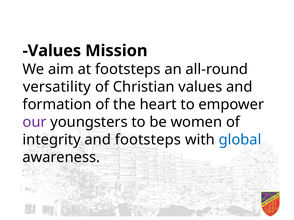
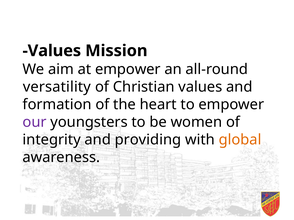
at footsteps: footsteps -> empower
and footsteps: footsteps -> providing
global colour: blue -> orange
